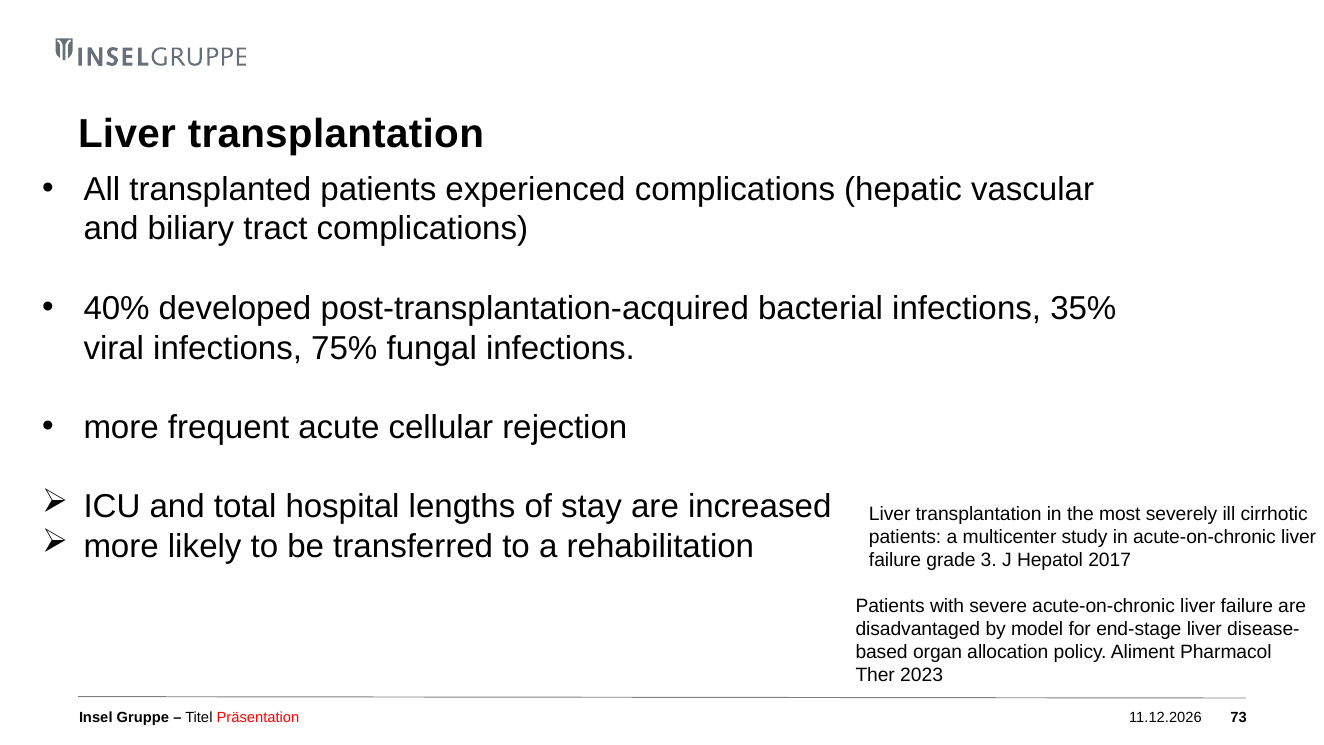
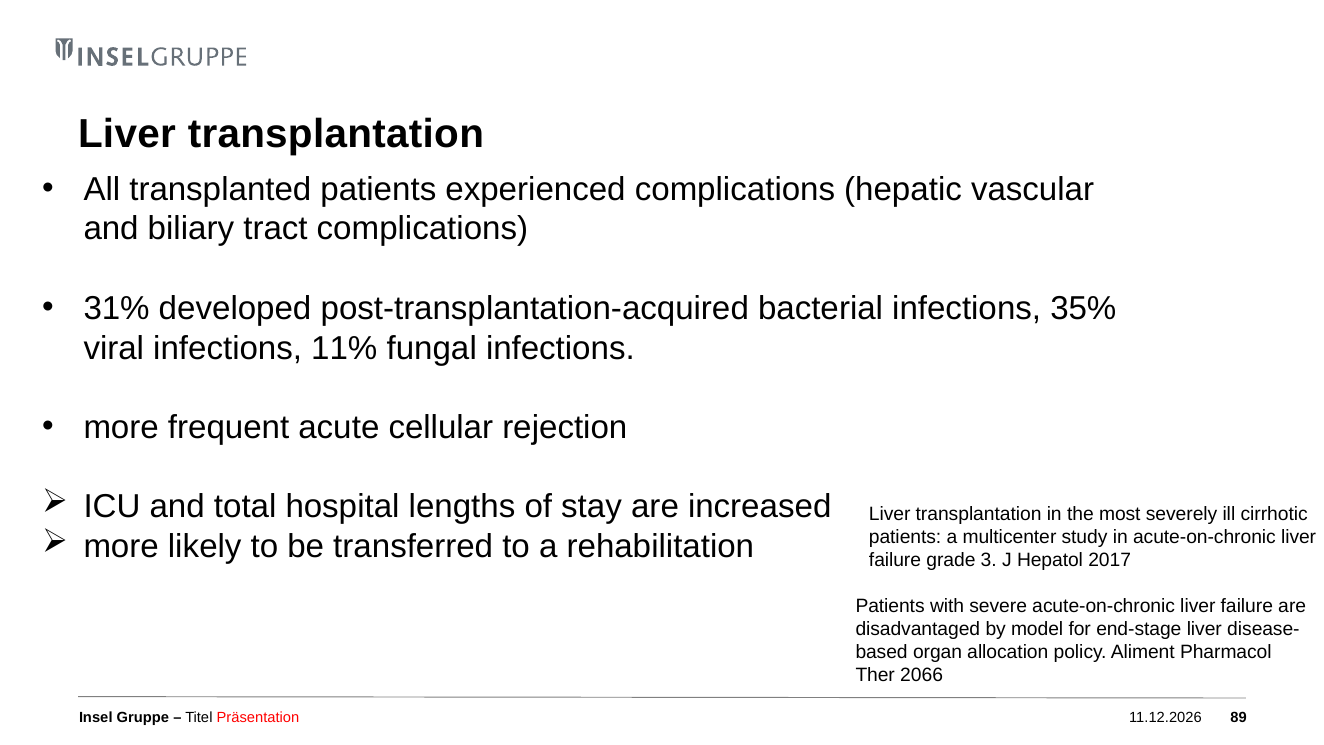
40%: 40% -> 31%
75%: 75% -> 11%
2023: 2023 -> 2066
73: 73 -> 89
